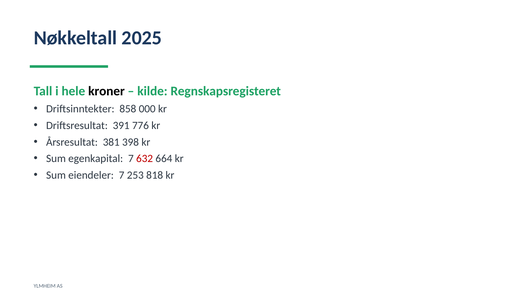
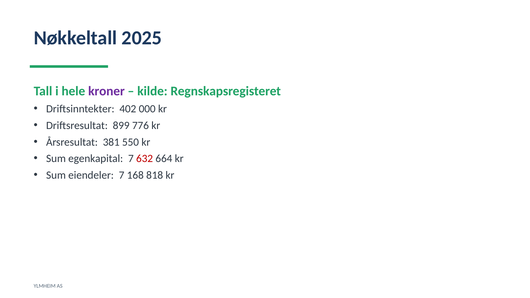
kroner colour: black -> purple
858: 858 -> 402
391: 391 -> 899
398: 398 -> 550
253: 253 -> 168
